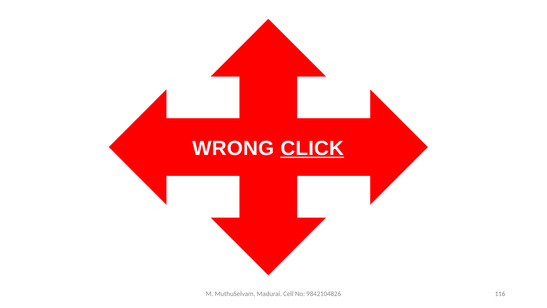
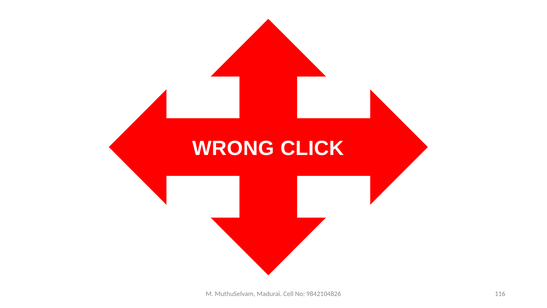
CLICK underline: present -> none
